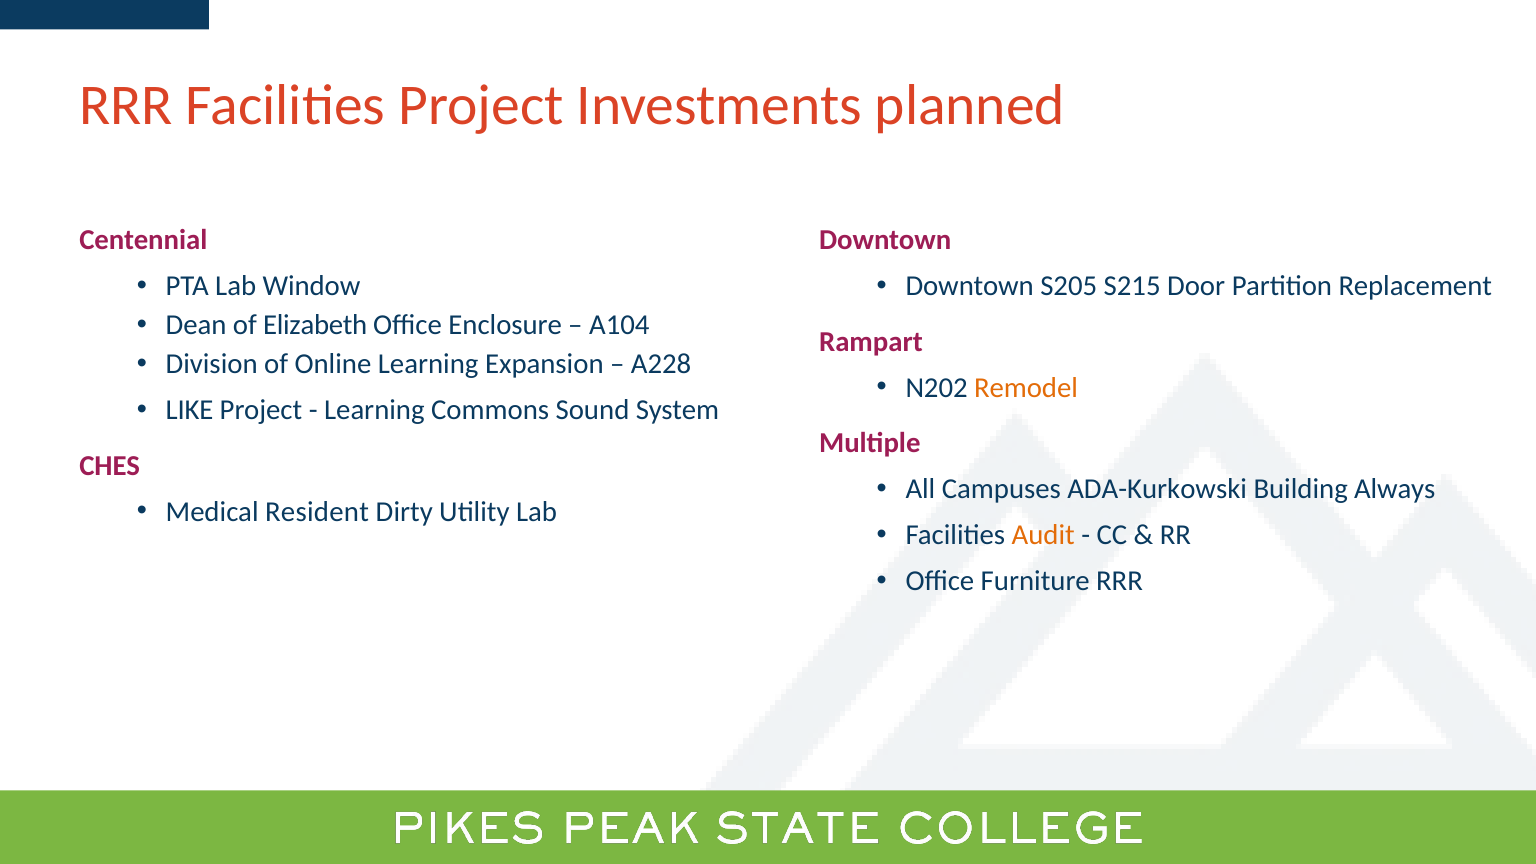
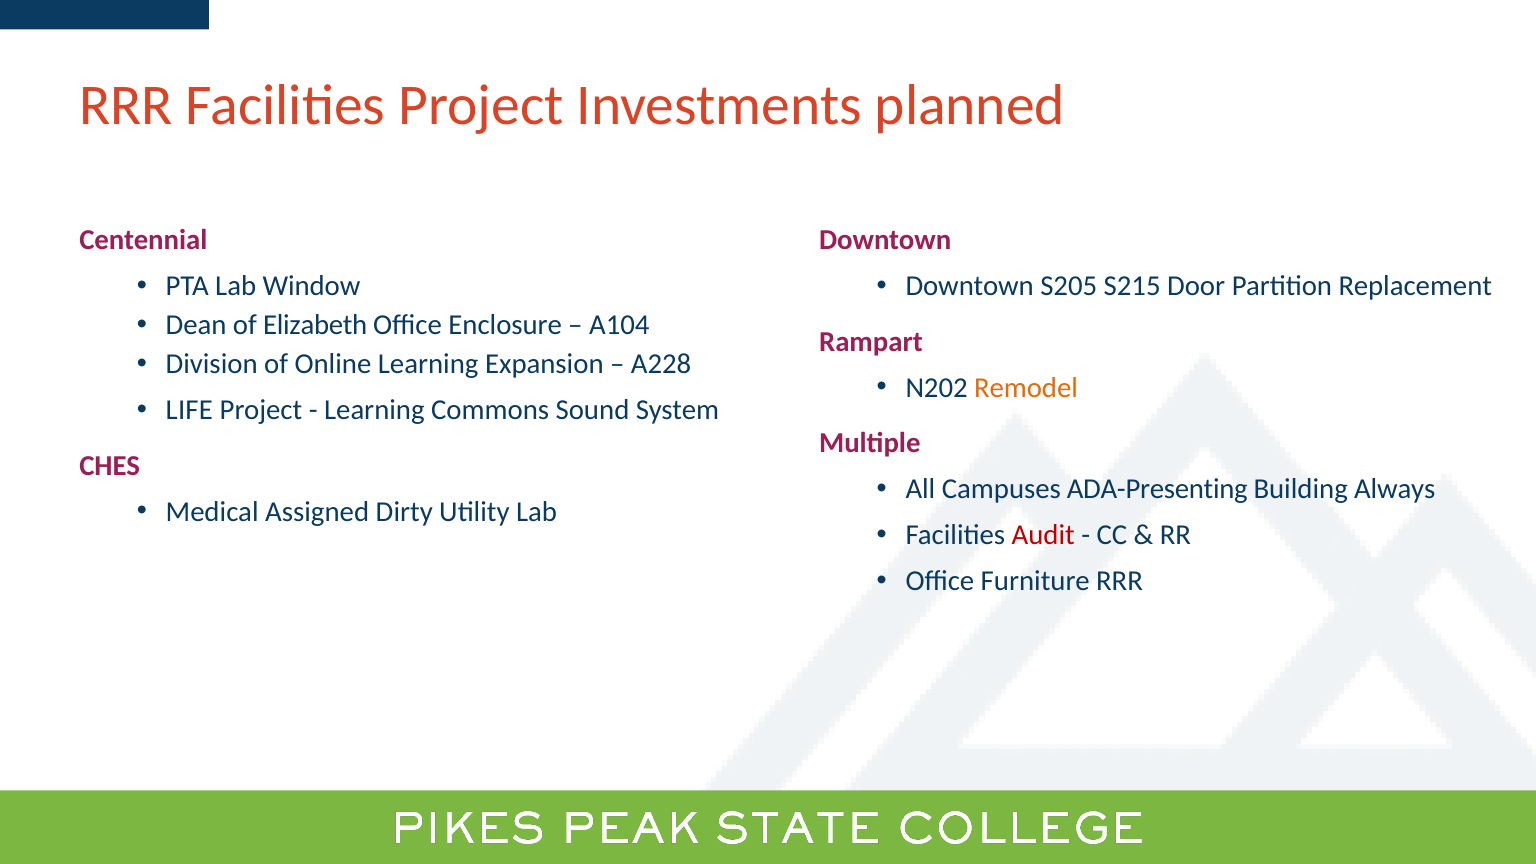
LIKE: LIKE -> LIFE
ADA-Kurkowski: ADA-Kurkowski -> ADA-Presenting
Resident: Resident -> Assigned
Audit colour: orange -> red
